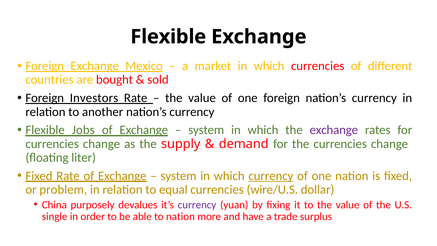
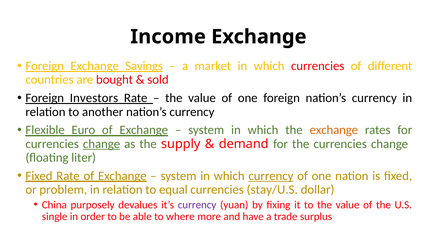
Flexible at (168, 37): Flexible -> Income
Mexico: Mexico -> Savings
Jobs: Jobs -> Euro
exchange at (334, 130) colour: purple -> orange
change at (102, 144) underline: none -> present
wire/U.S: wire/U.S -> stay/U.S
to nation: nation -> where
